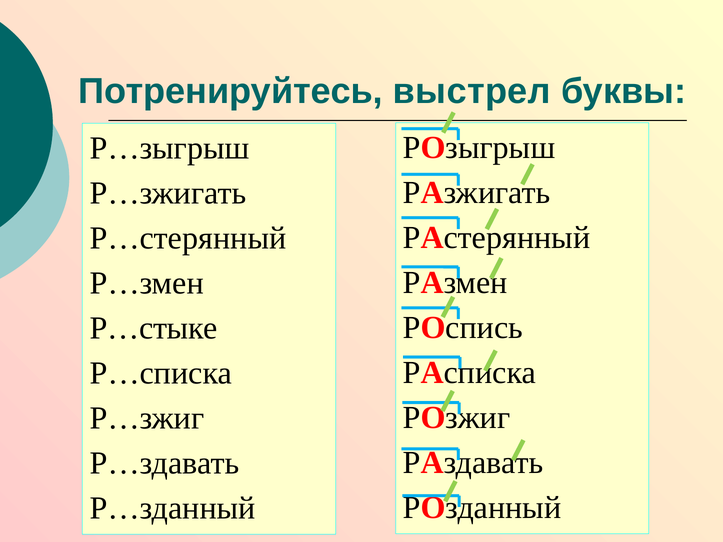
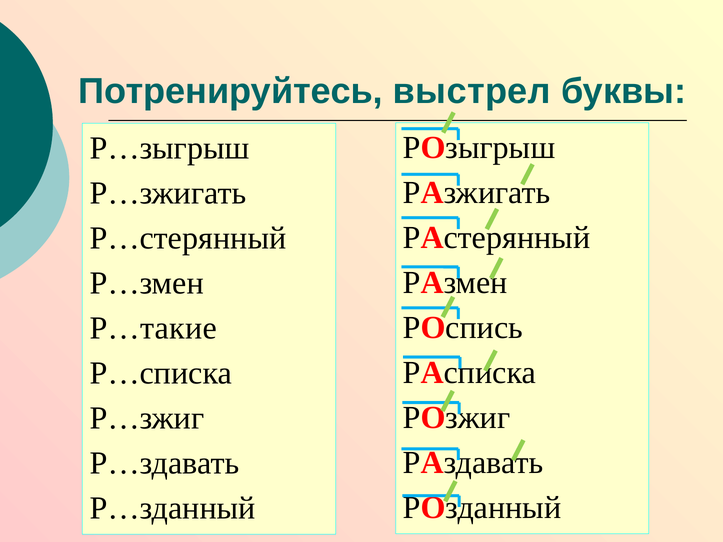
Р…стыке: Р…стыке -> Р…такие
